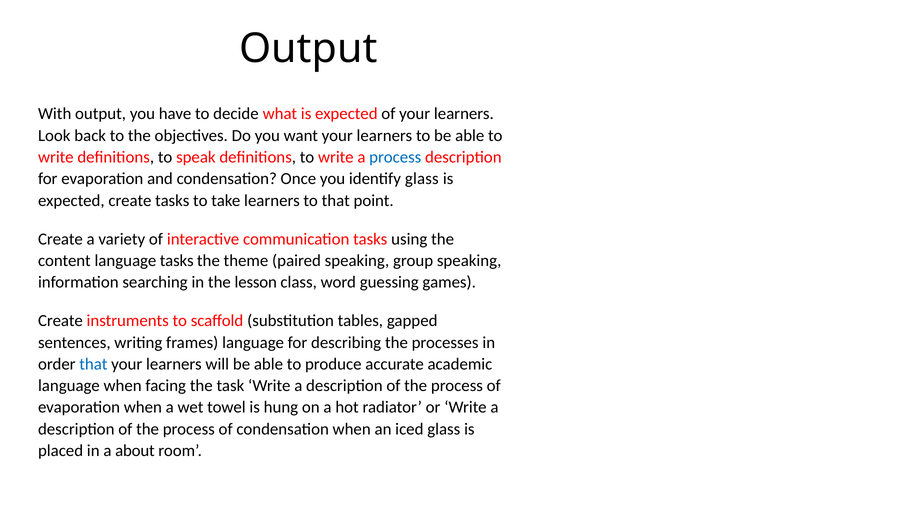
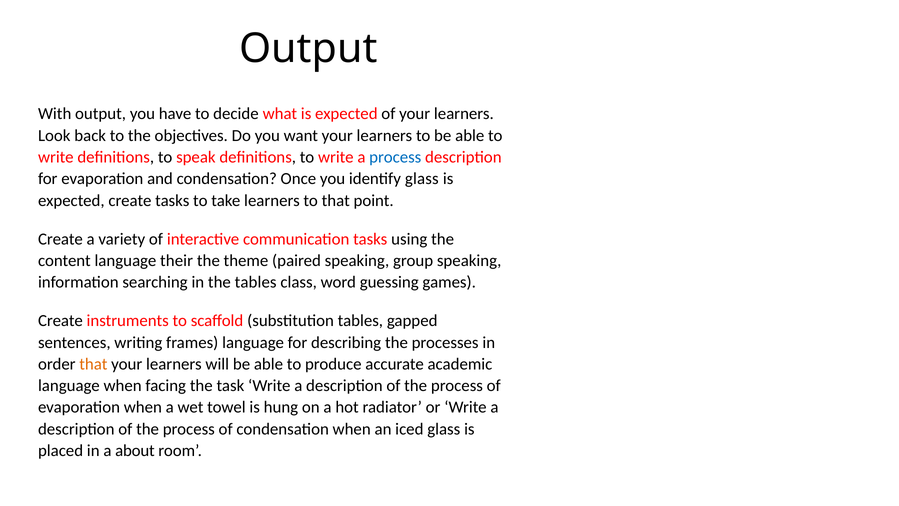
language tasks: tasks -> their
the lesson: lesson -> tables
that at (93, 364) colour: blue -> orange
